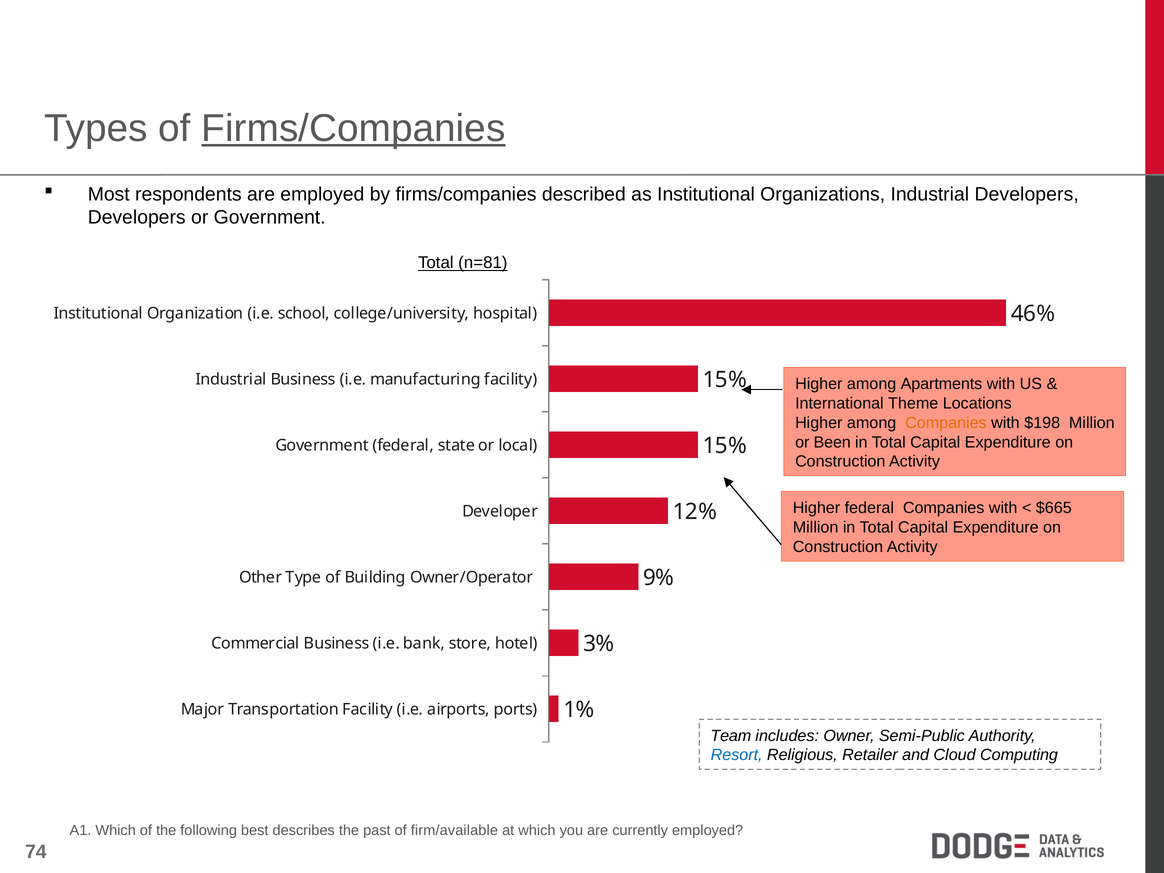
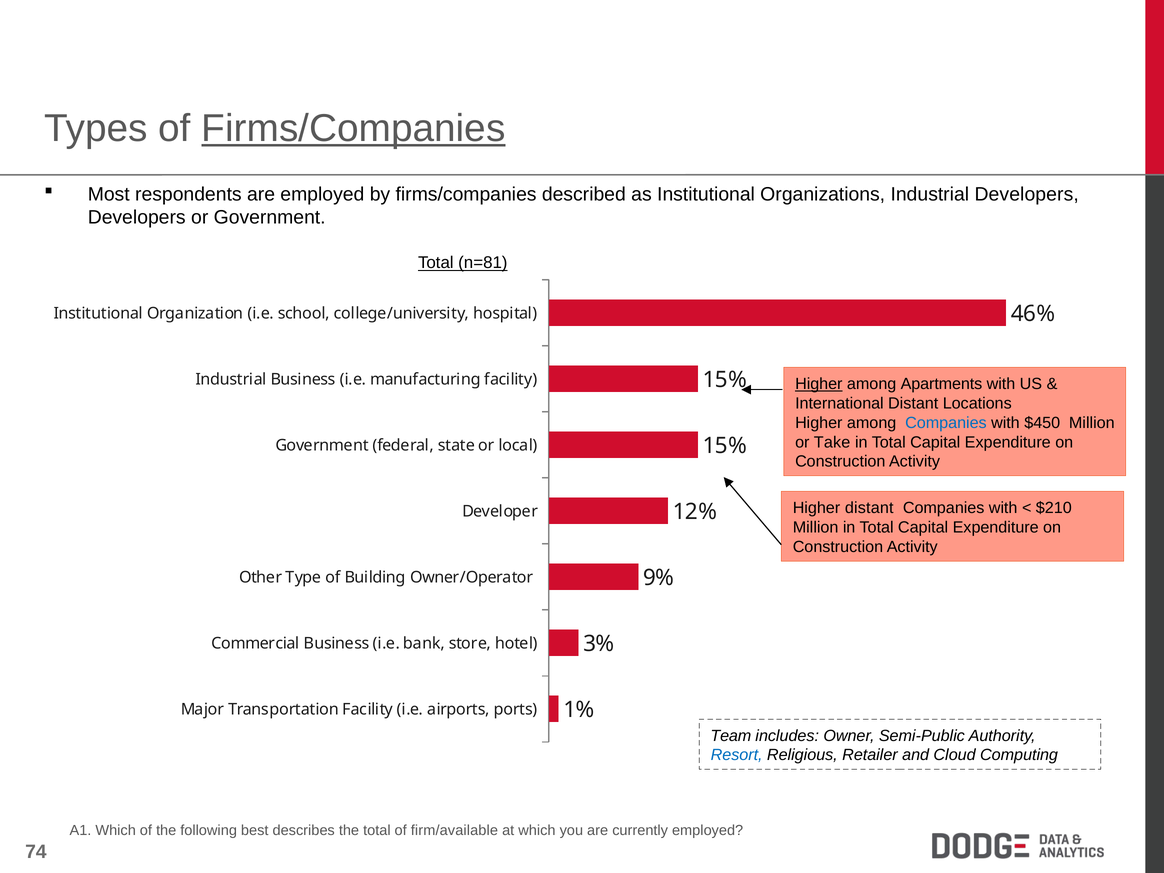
Higher at (819, 384) underline: none -> present
International Theme: Theme -> Distant
Companies at (946, 423) colour: orange -> blue
$198: $198 -> $450
Been: Been -> Take
Higher federal: federal -> distant
$665: $665 -> $210
the past: past -> total
